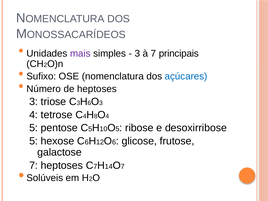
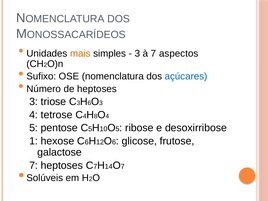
mais colour: purple -> orange
principais: principais -> aspectos
5 at (34, 141): 5 -> 1
